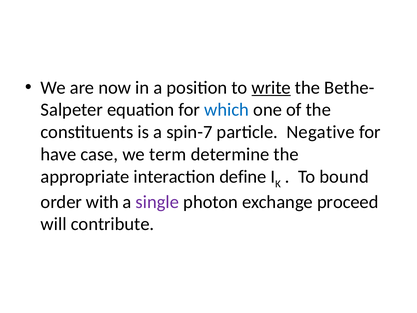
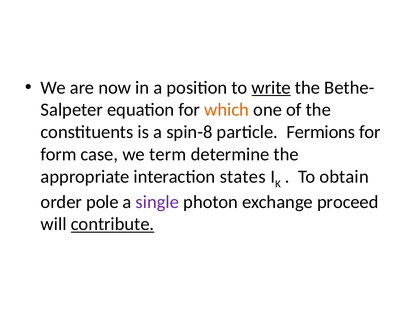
which colour: blue -> orange
spin-7: spin-7 -> spin-8
Negative: Negative -> Fermions
have: have -> form
define: define -> states
bound: bound -> obtain
with: with -> pole
contribute underline: none -> present
